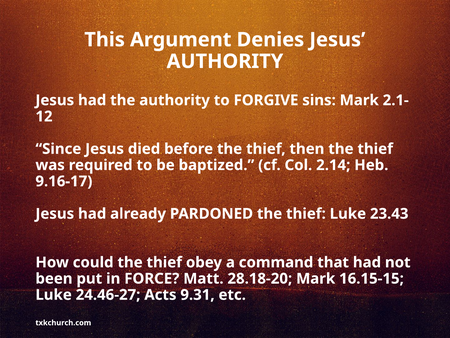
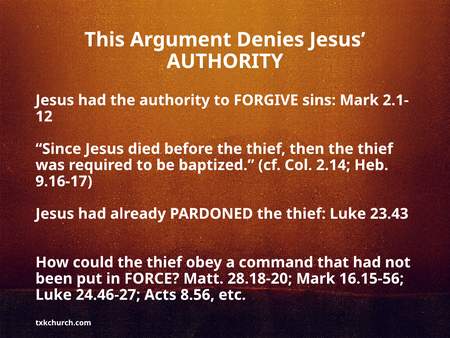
16.15-15: 16.15-15 -> 16.15-56
9.31: 9.31 -> 8.56
